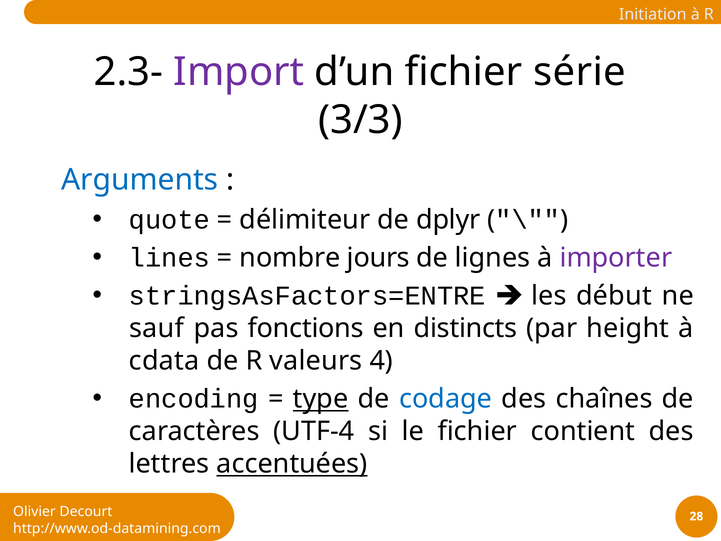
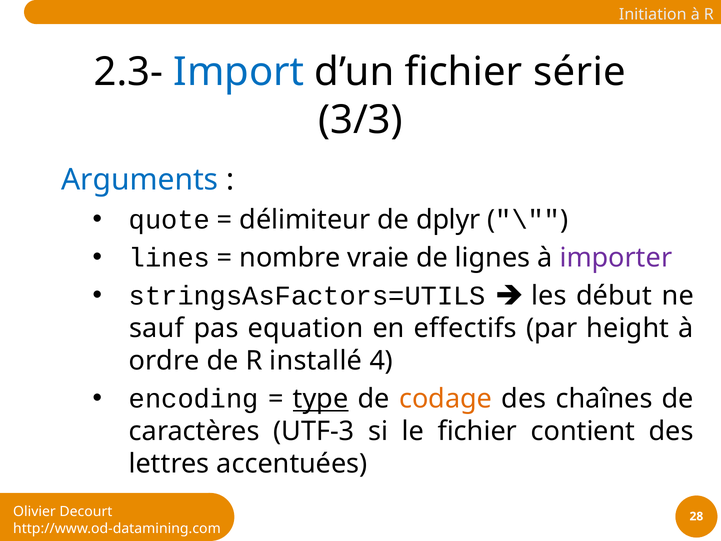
Import colour: purple -> blue
jours: jours -> vraie
stringsAsFactors=ENTRE: stringsAsFactors=ENTRE -> stringsAsFactors=UTILS
fonctions: fonctions -> equation
distincts: distincts -> effectifs
cdata: cdata -> ordre
valeurs: valeurs -> installé
codage colour: blue -> orange
UTF-4: UTF-4 -> UTF-3
accentuées underline: present -> none
